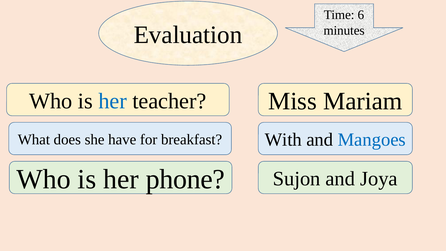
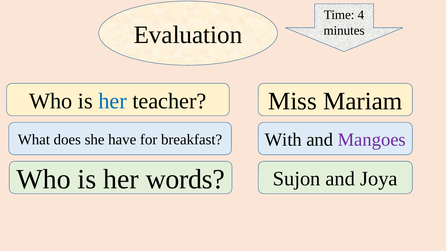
6: 6 -> 4
Mangoes colour: blue -> purple
phone: phone -> words
